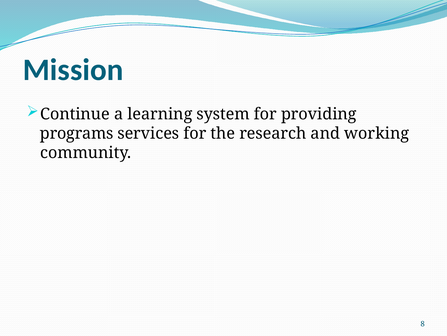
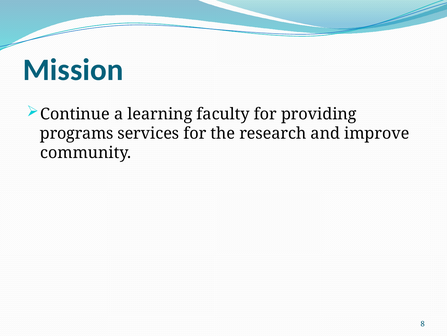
system: system -> faculty
working: working -> improve
